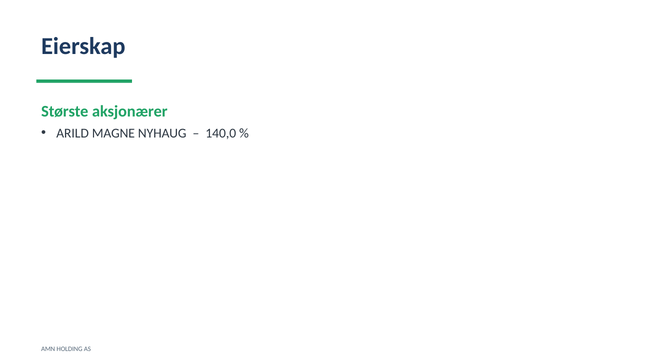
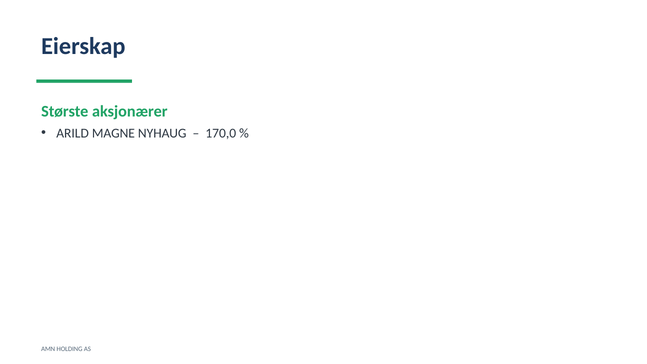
140,0: 140,0 -> 170,0
